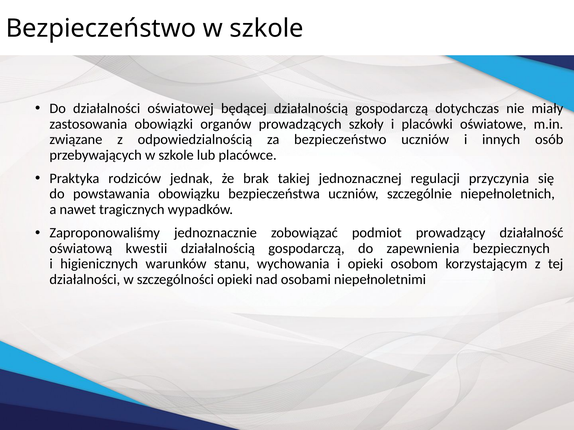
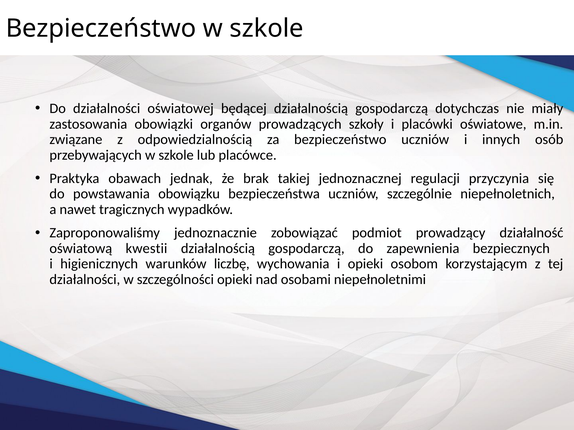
rodziców: rodziców -> obawach
stanu: stanu -> liczbę
